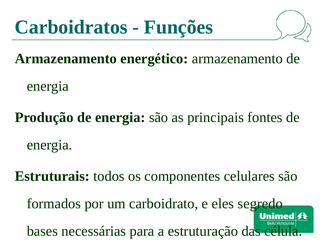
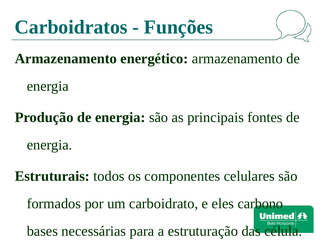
segredo: segredo -> carbono
